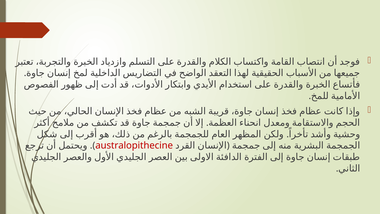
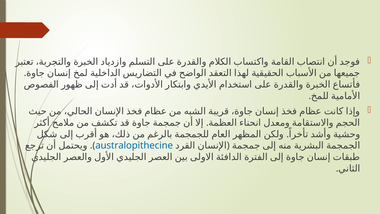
australopithecine colour: red -> blue
